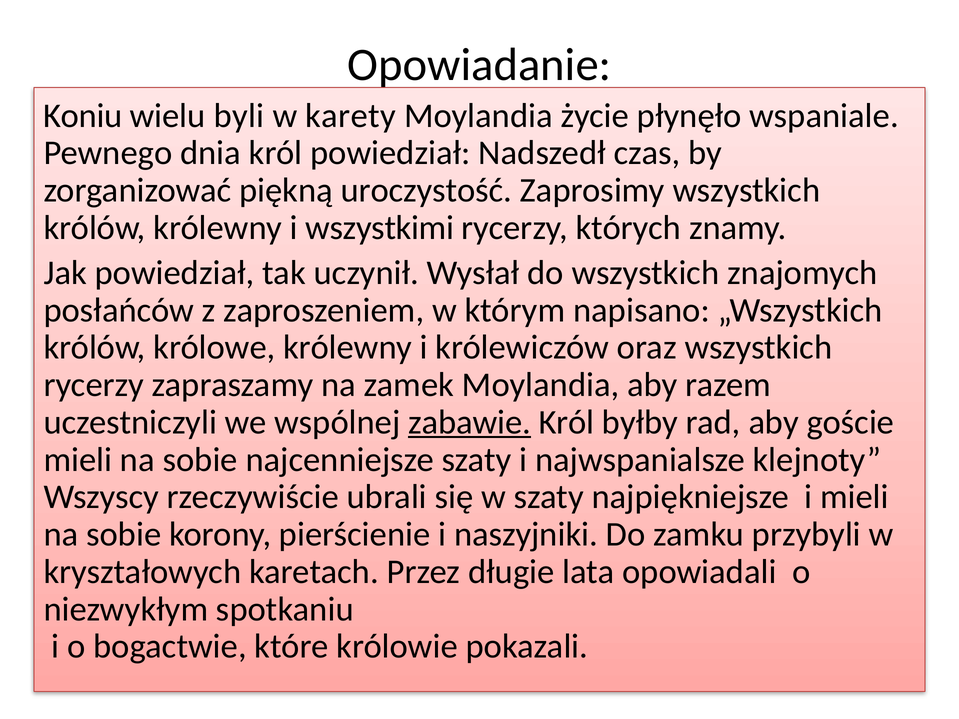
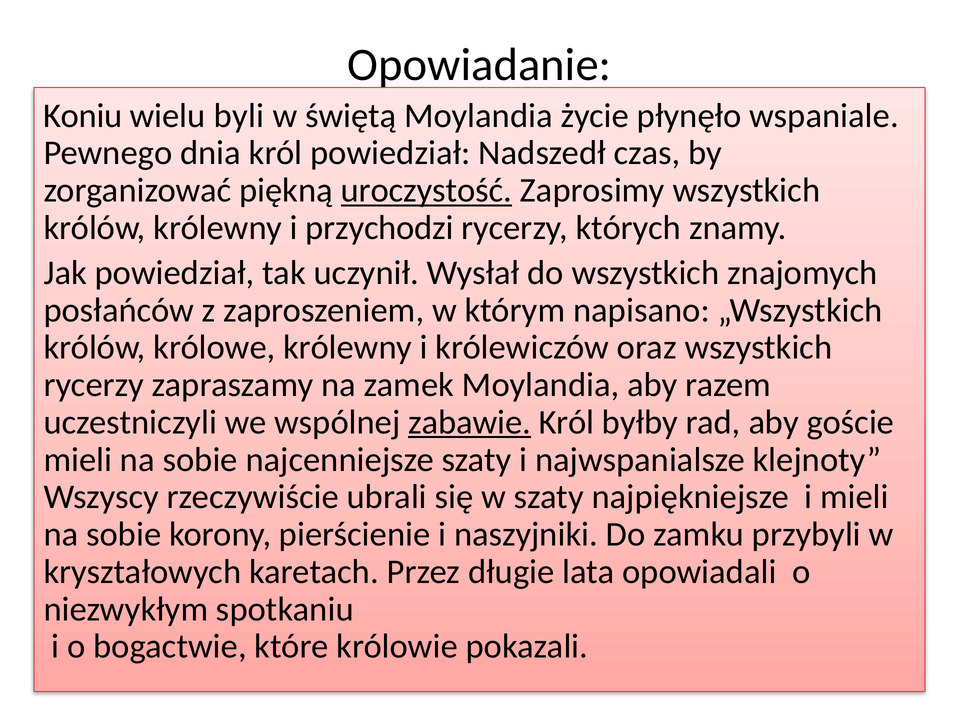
karety: karety -> świętą
uroczystość underline: none -> present
wszystkimi: wszystkimi -> przychodzi
